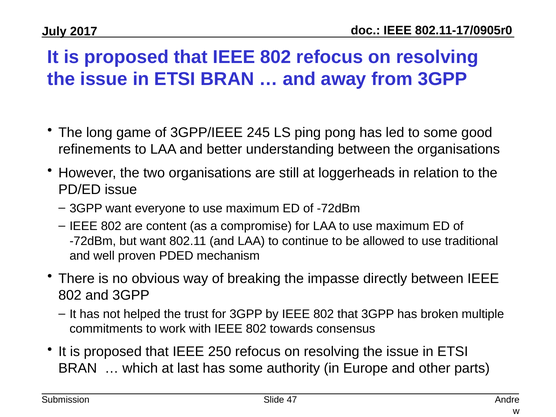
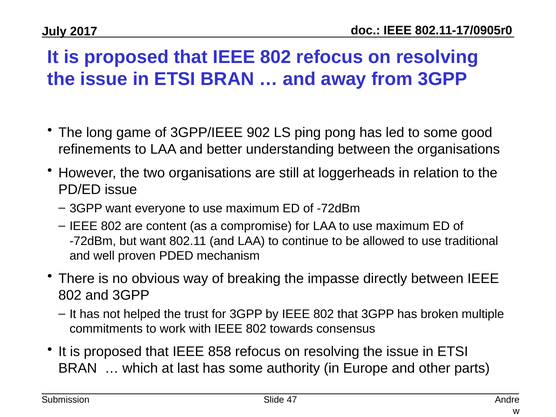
245: 245 -> 902
250: 250 -> 858
